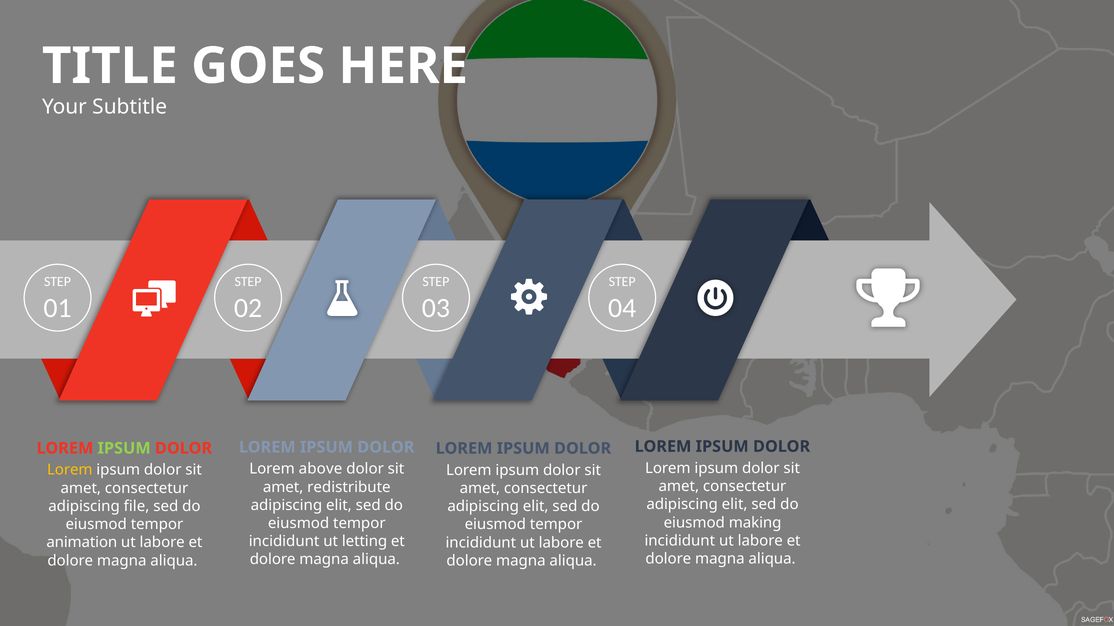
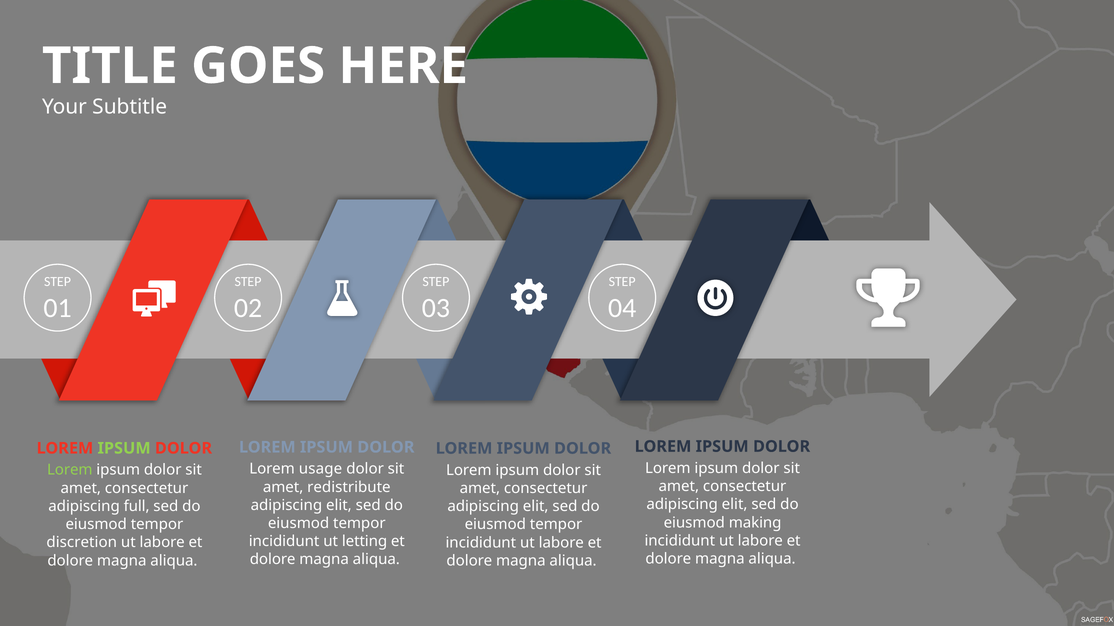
above: above -> usage
Lorem at (70, 470) colour: yellow -> light green
file: file -> full
animation: animation -> discretion
